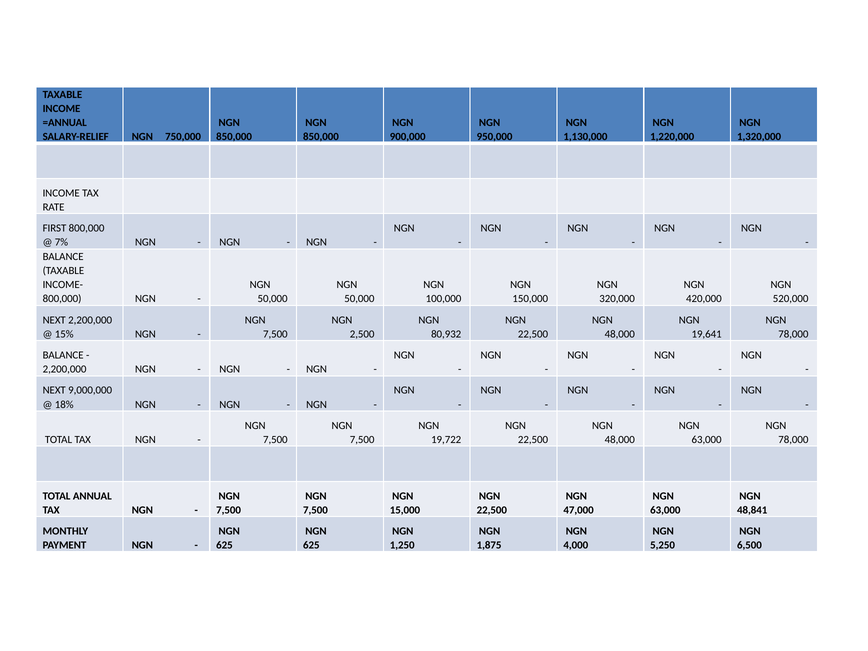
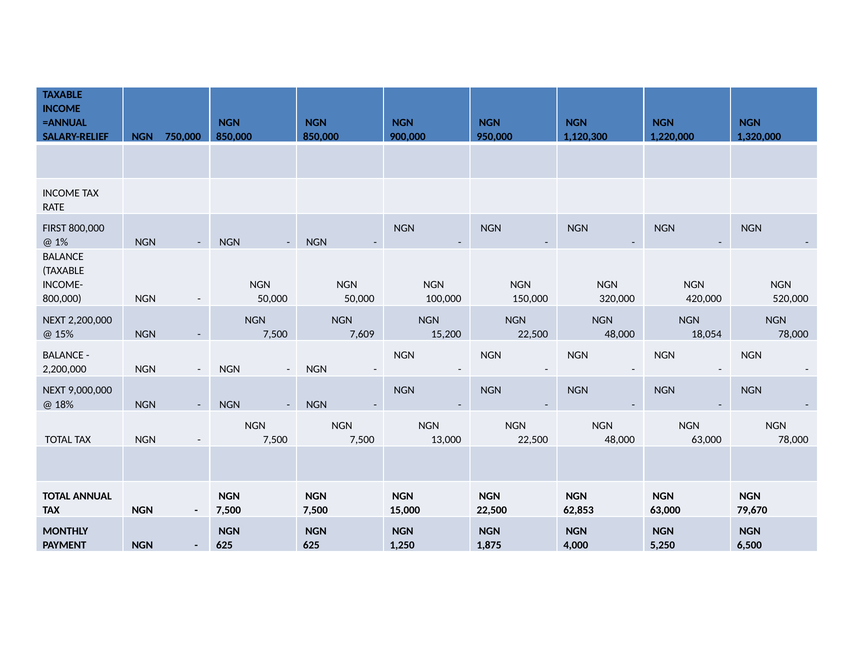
1,130,000: 1,130,000 -> 1,120,300
7%: 7% -> 1%
2,500: 2,500 -> 7,609
80,932: 80,932 -> 15,200
19,641: 19,641 -> 18,054
19,722: 19,722 -> 13,000
47,000: 47,000 -> 62,853
48,841: 48,841 -> 79,670
